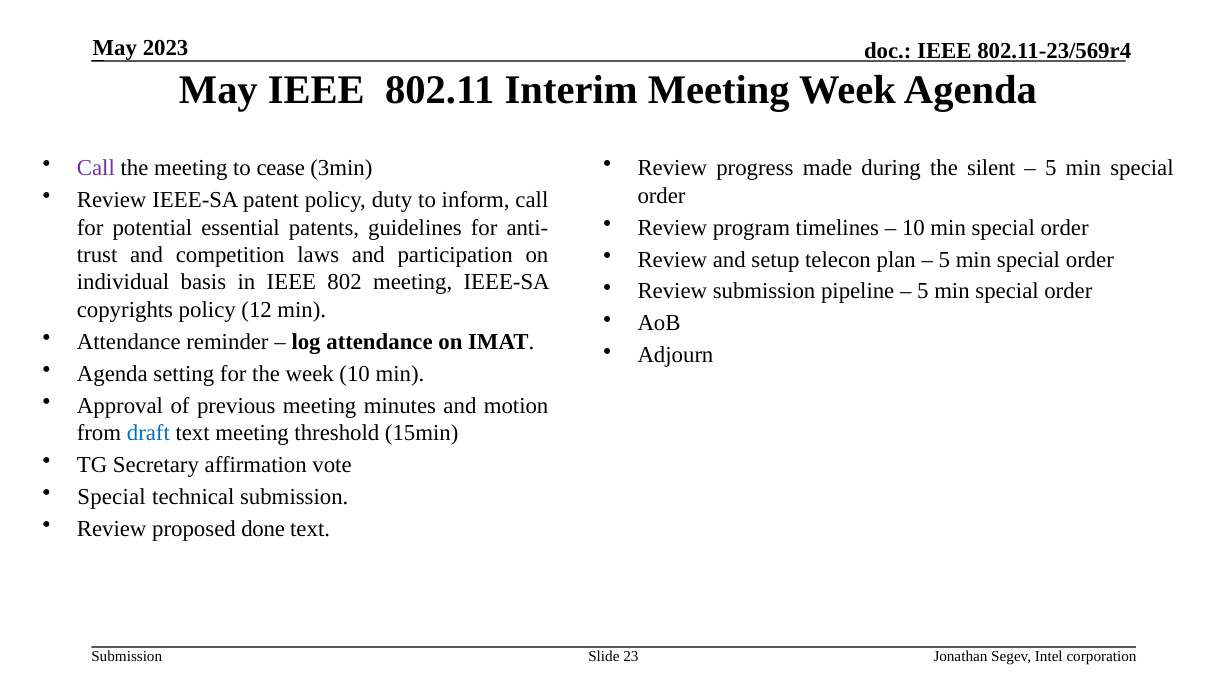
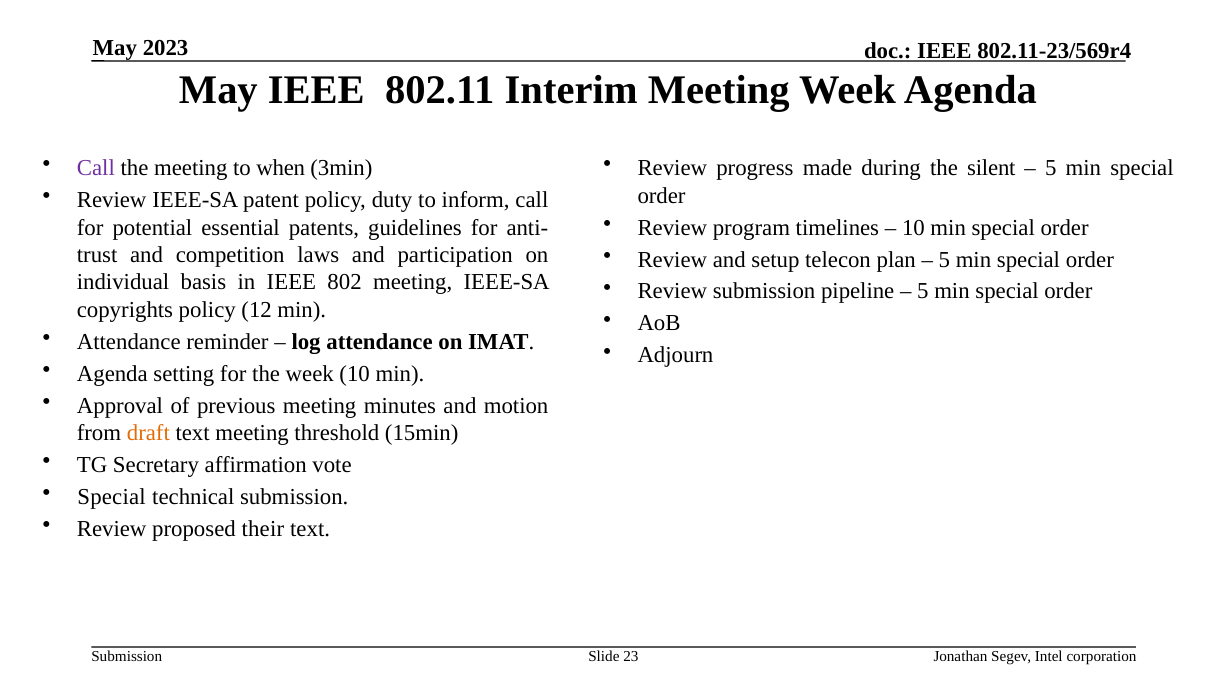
cease: cease -> when
draft colour: blue -> orange
done: done -> their
